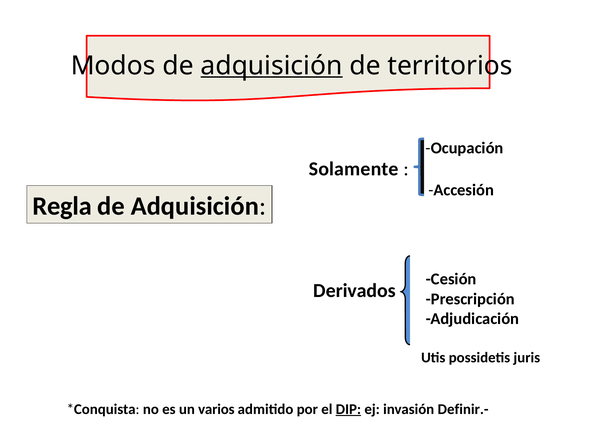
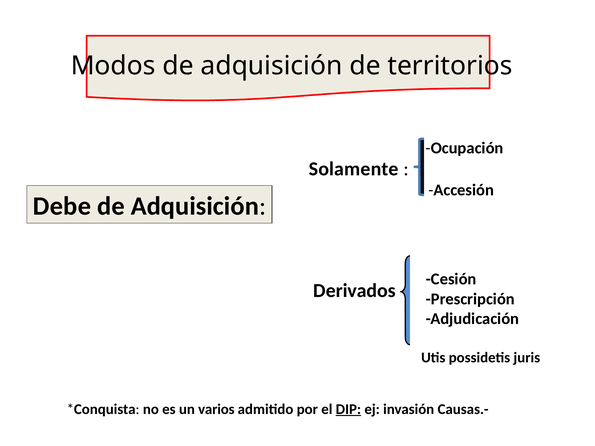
adquisición at (272, 66) underline: present -> none
Regla: Regla -> Debe
Definir.-: Definir.- -> Causas.-
